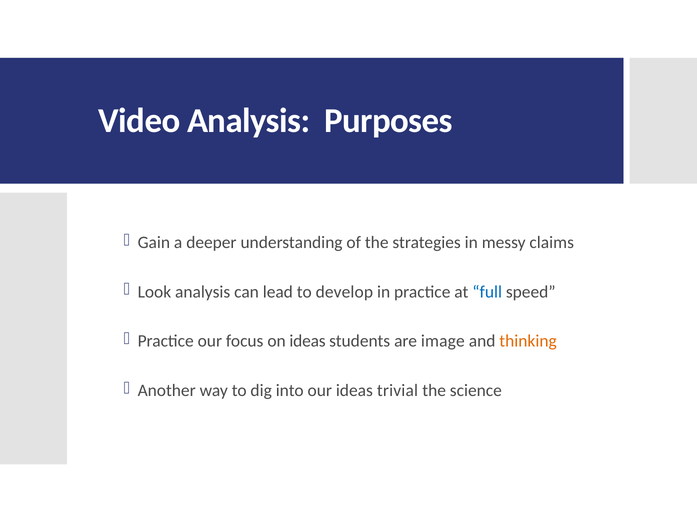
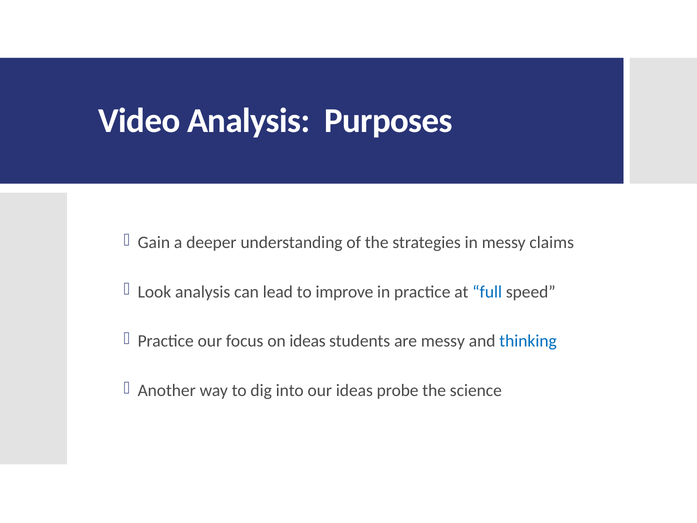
develop: develop -> improve
are image: image -> messy
thinking colour: orange -> blue
trivial: trivial -> probe
